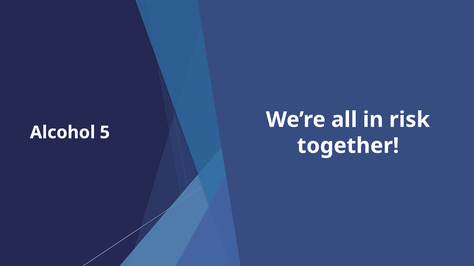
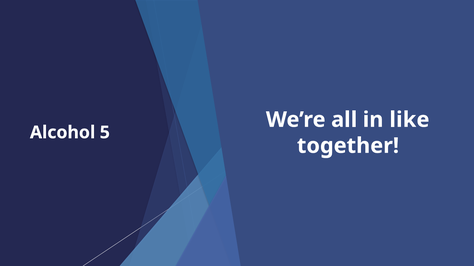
risk: risk -> like
